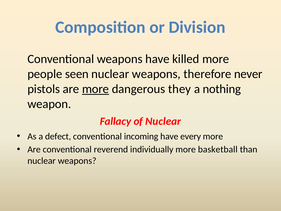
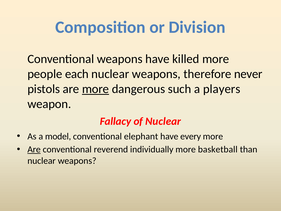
seen: seen -> each
they: they -> such
nothing: nothing -> players
defect: defect -> model
incoming: incoming -> elephant
Are at (34, 149) underline: none -> present
